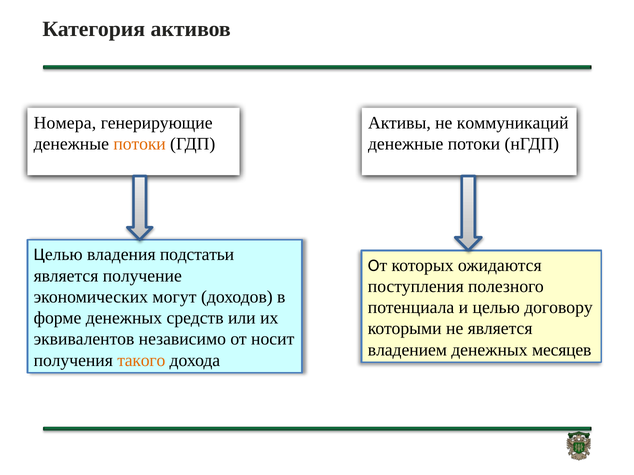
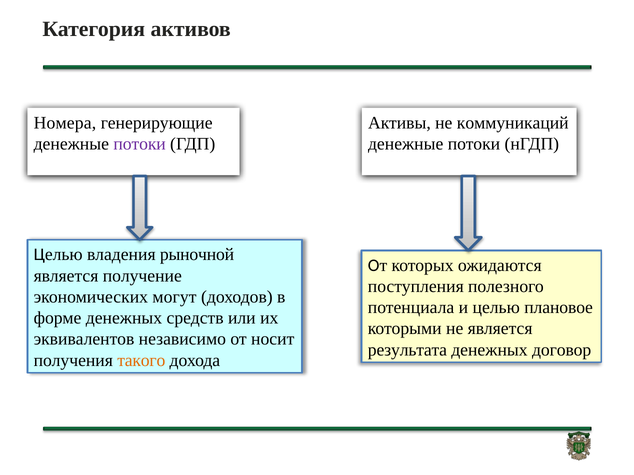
потоки at (140, 144) colour: orange -> purple
подстатьи: подстатьи -> рыночной
договору: договору -> плановое
владением: владением -> результата
месяцев: месяцев -> договор
